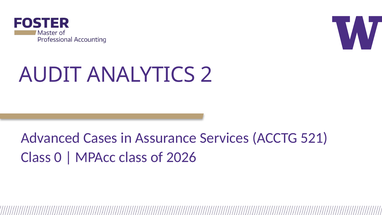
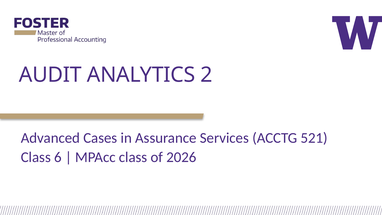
0: 0 -> 6
